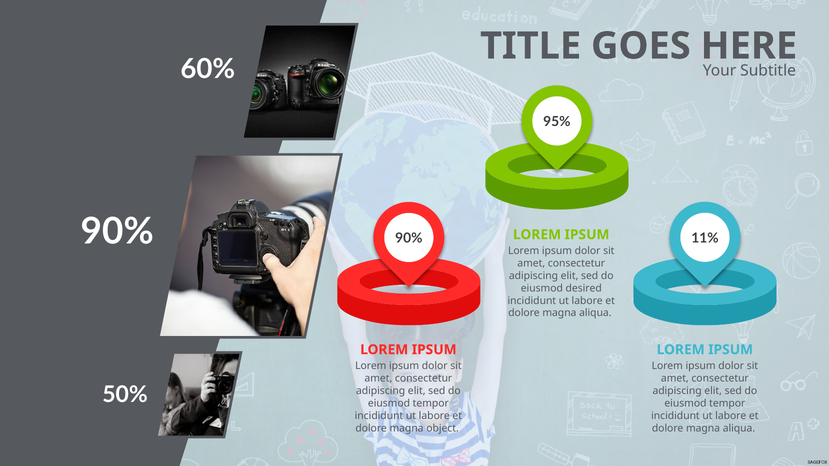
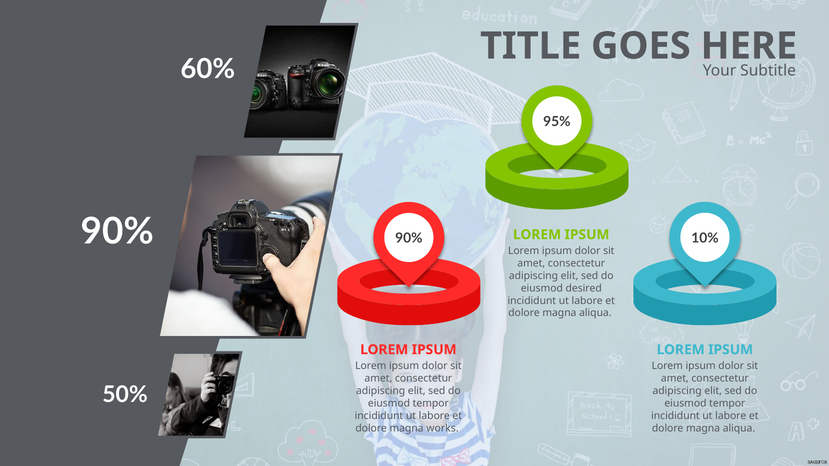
11%: 11% -> 10%
object: object -> works
